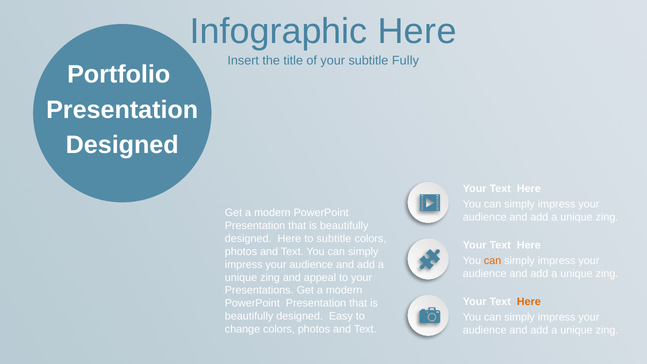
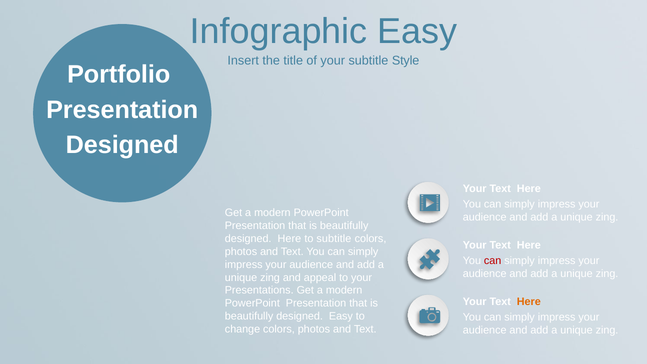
Infographic Here: Here -> Easy
Fully: Fully -> Style
can at (493, 261) colour: orange -> red
